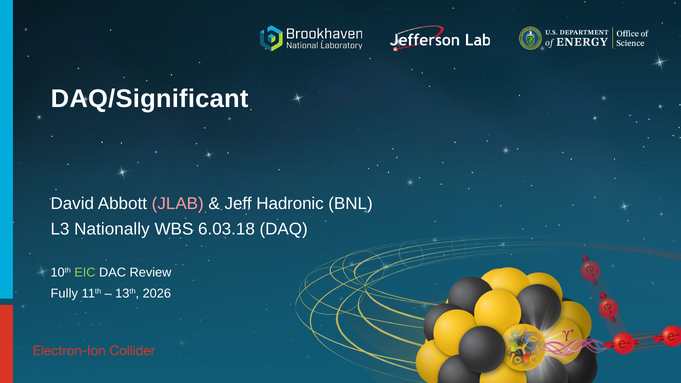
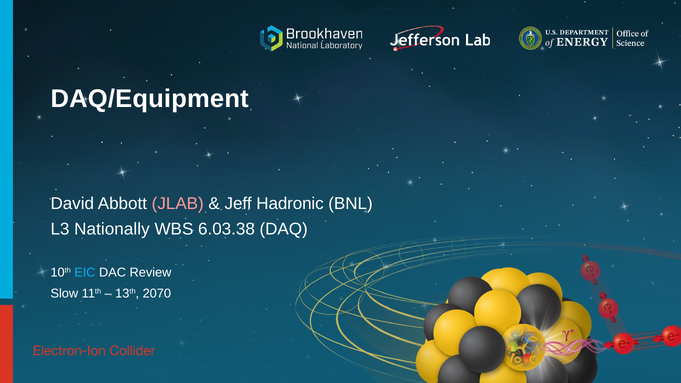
DAQ/Significant: DAQ/Significant -> DAQ/Equipment
6.03.18: 6.03.18 -> 6.03.38
EIC colour: light green -> light blue
Fully: Fully -> Slow
2026: 2026 -> 2070
